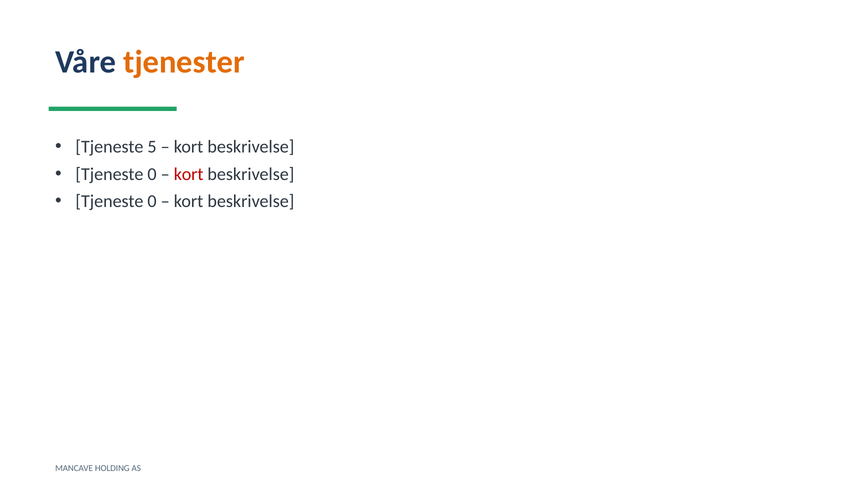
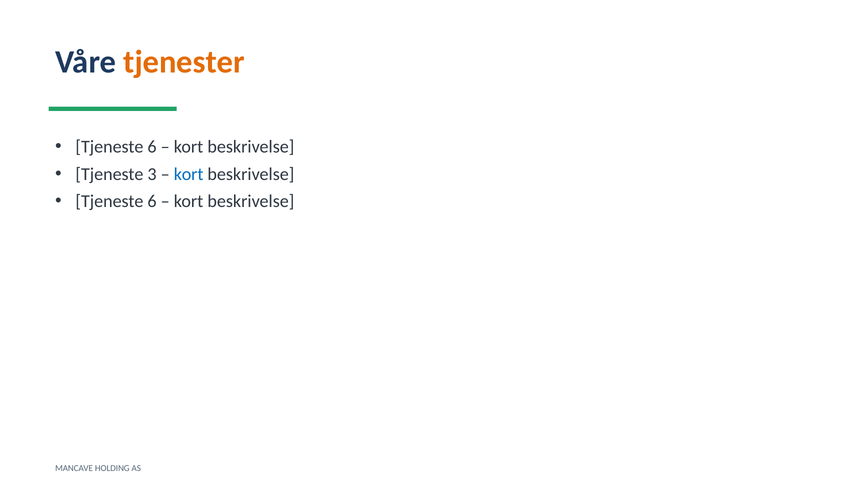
5 at (152, 147): 5 -> 6
0 at (152, 174): 0 -> 3
kort at (189, 174) colour: red -> blue
0 at (152, 201): 0 -> 6
